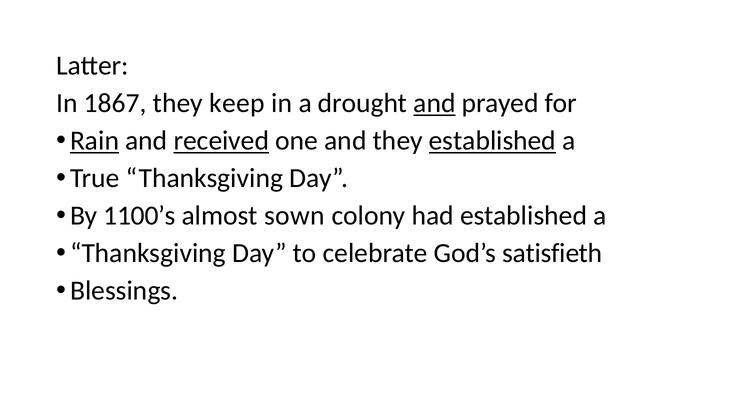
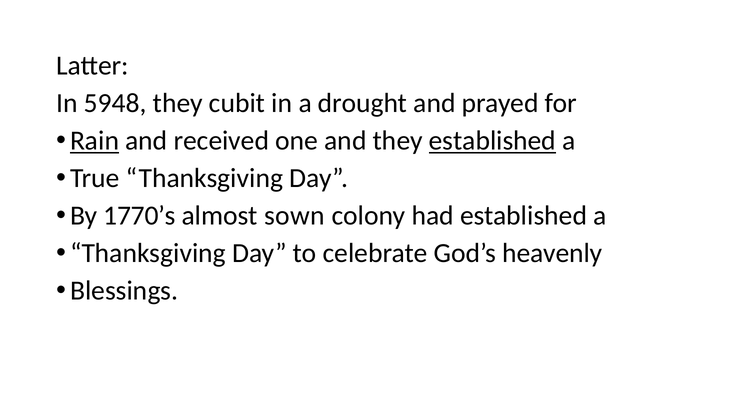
1867: 1867 -> 5948
keep: keep -> cubit
and at (435, 103) underline: present -> none
received underline: present -> none
1100’s: 1100’s -> 1770’s
satisfieth: satisfieth -> heavenly
